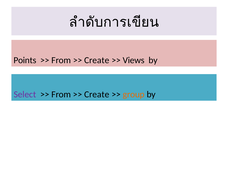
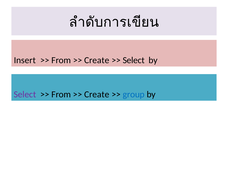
Points: Points -> Insert
Views at (134, 60): Views -> Select
group colour: orange -> blue
